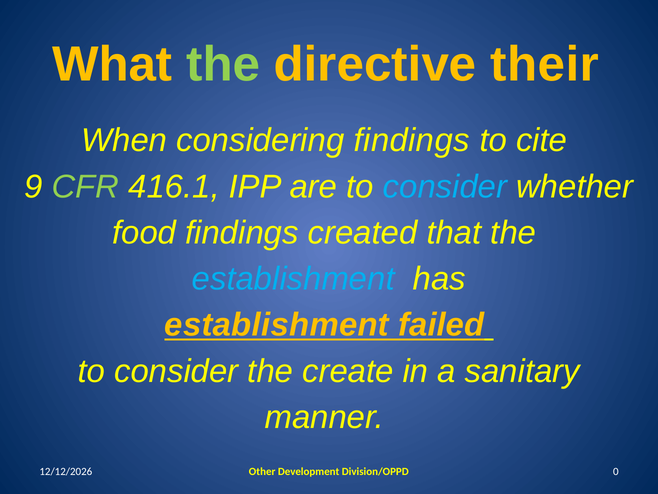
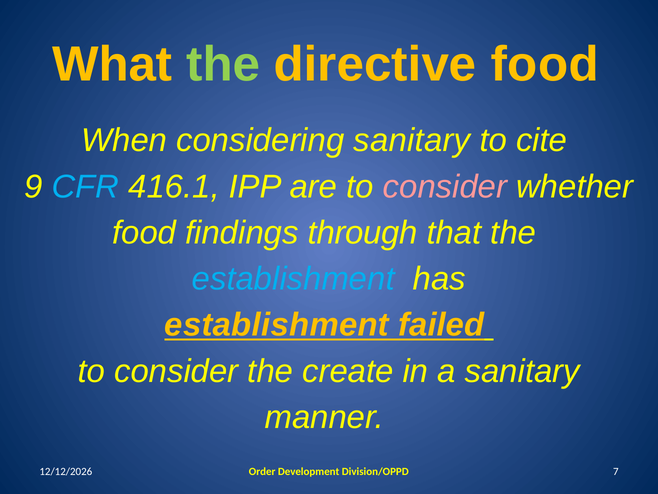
directive their: their -> food
considering findings: findings -> sanitary
CFR colour: light green -> light blue
consider at (445, 187) colour: light blue -> pink
created: created -> through
Other: Other -> Order
0: 0 -> 7
